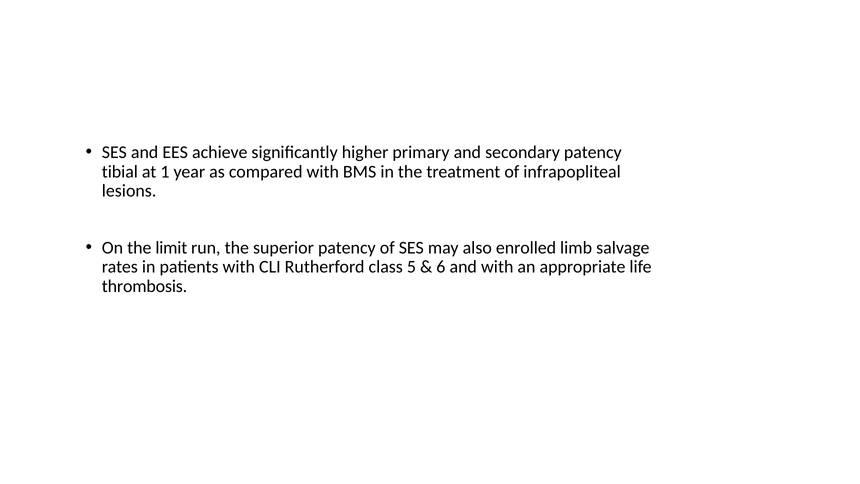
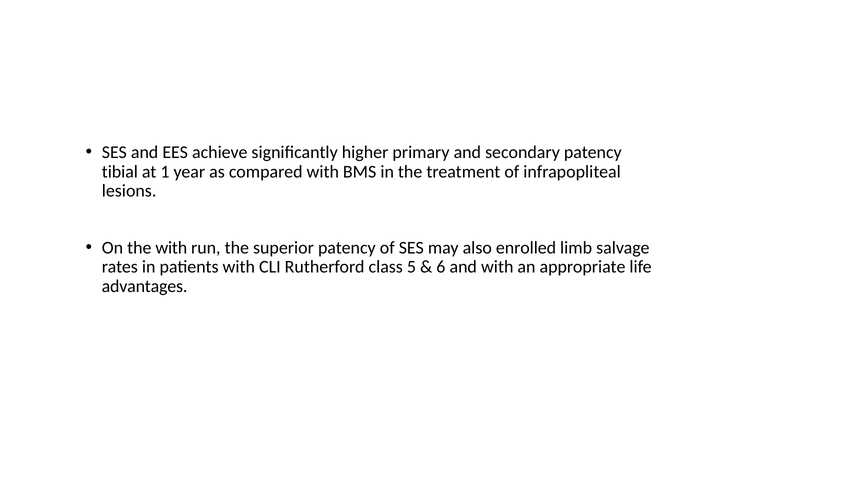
the limit: limit -> with
thrombosis: thrombosis -> advantages
